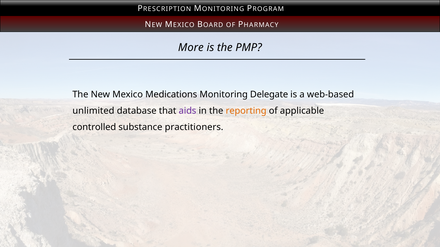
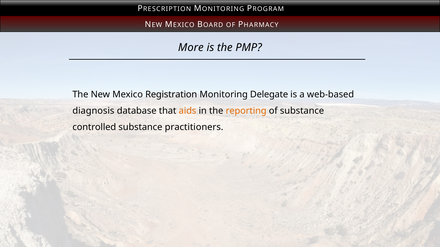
Medications: Medications -> Registration
unlimited: unlimited -> diagnosis
aids colour: purple -> orange
of applicable: applicable -> substance
